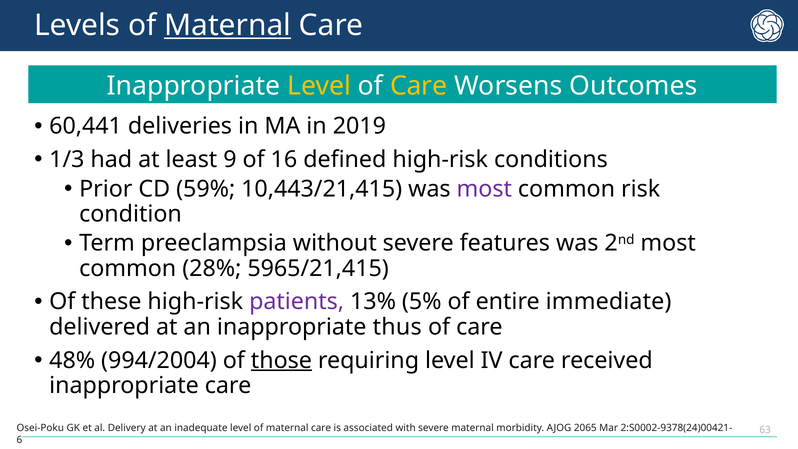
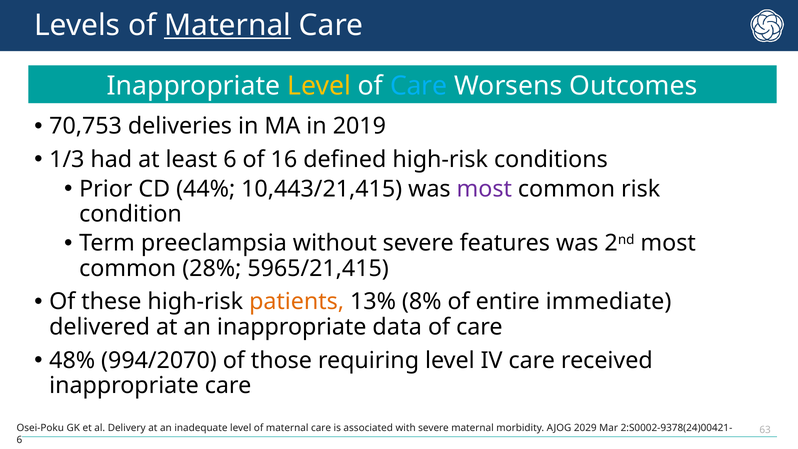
Care at (419, 86) colour: yellow -> light blue
60,441: 60,441 -> 70,753
least 9: 9 -> 6
59%: 59% -> 44%
patients colour: purple -> orange
5%: 5% -> 8%
thus: thus -> data
994/2004: 994/2004 -> 994/2070
those underline: present -> none
2065: 2065 -> 2029
